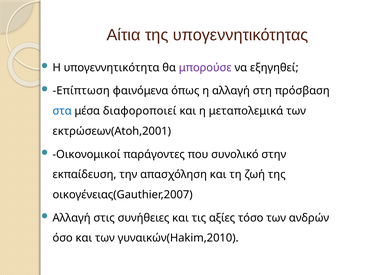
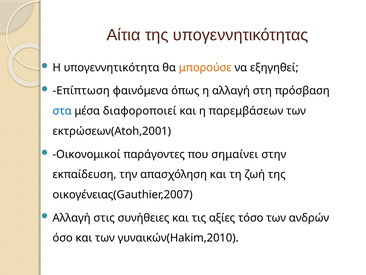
μπορούσε colour: purple -> orange
μεταπολεμικά: μεταπολεμικά -> παρεμβάσεων
συνολικό: συνολικό -> σημαίνει
